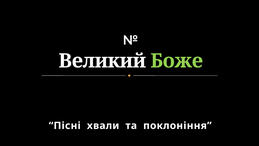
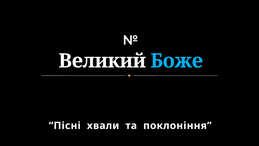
Боже colour: light green -> light blue
